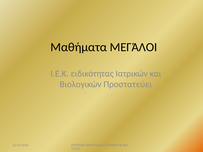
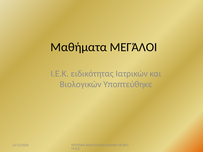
Προστατεύει: Προστατεύει -> Υποπτεύθηκε
